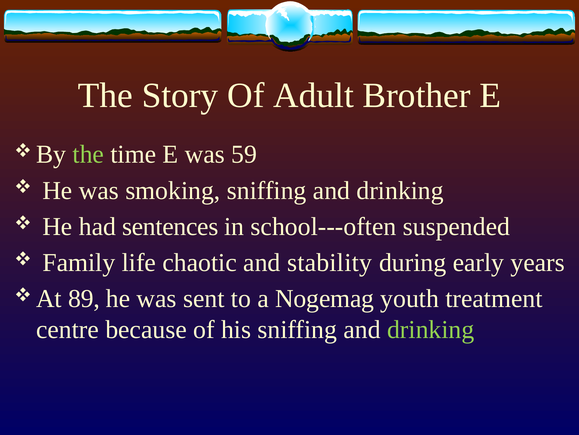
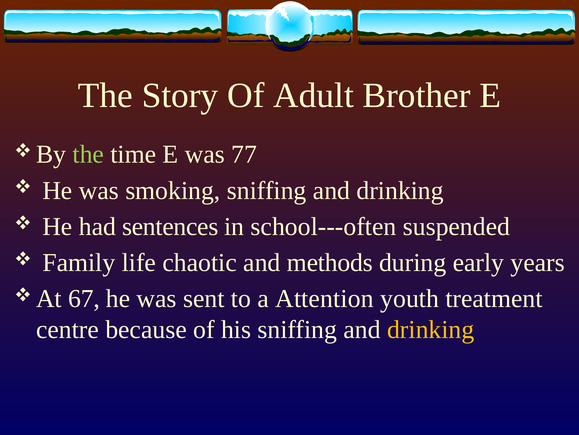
59: 59 -> 77
stability: stability -> methods
89: 89 -> 67
Nogemag: Nogemag -> Attention
drinking at (431, 329) colour: light green -> yellow
